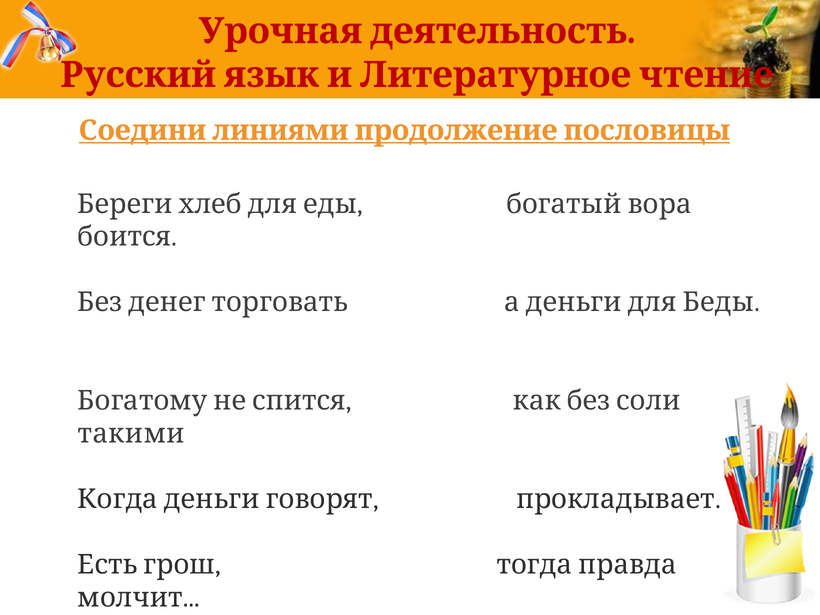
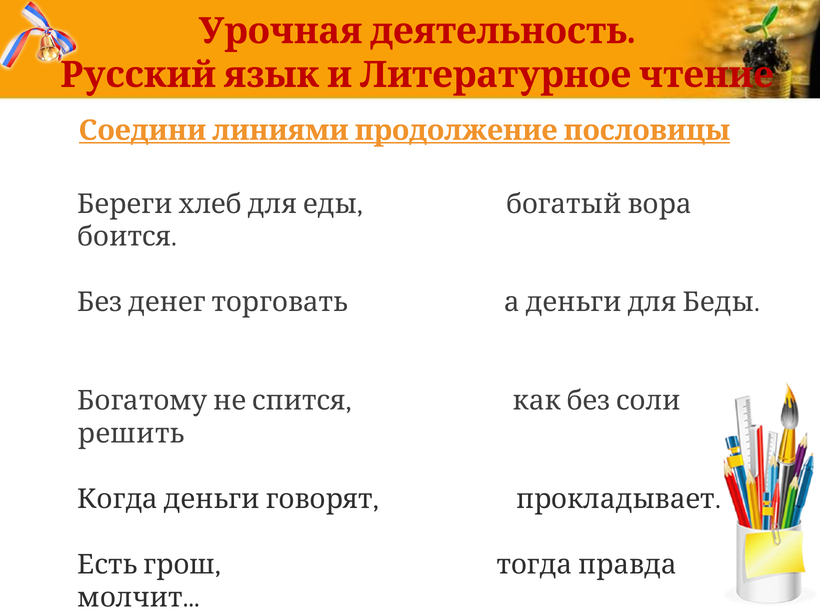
такими: такими -> решить
